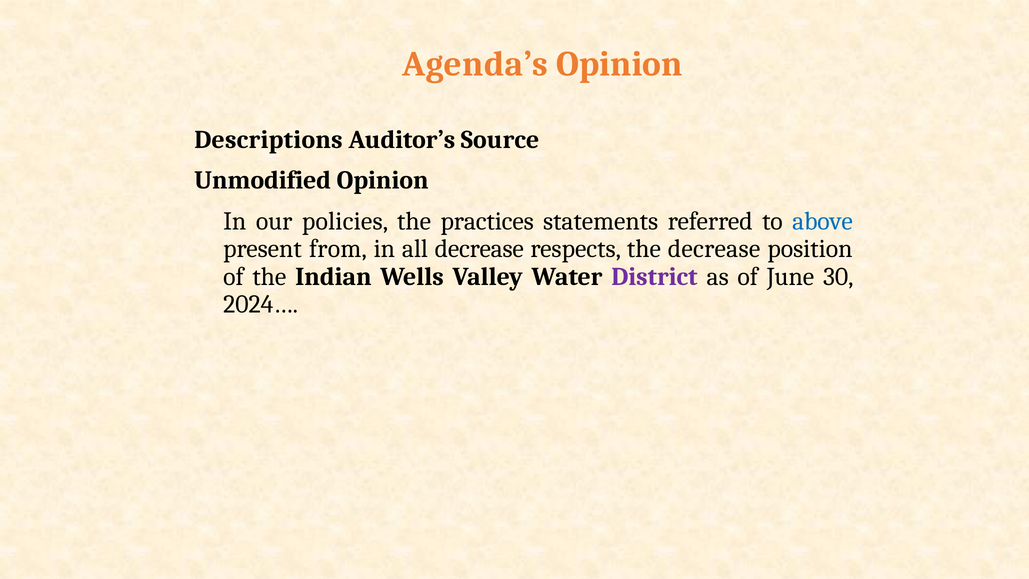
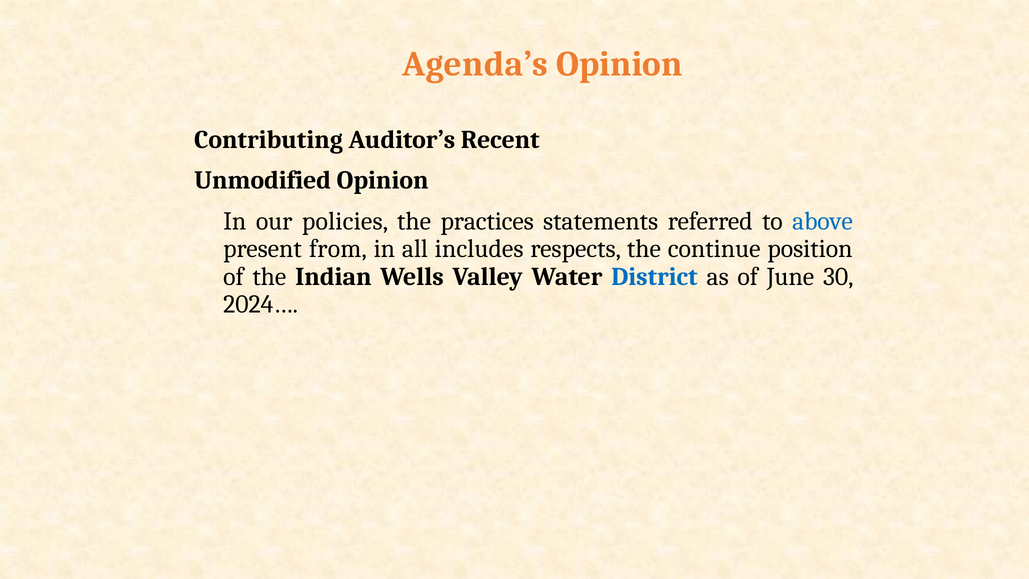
Descriptions: Descriptions -> Contributing
Source: Source -> Recent
all decrease: decrease -> includes
the decrease: decrease -> continue
District colour: purple -> blue
